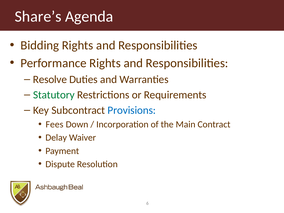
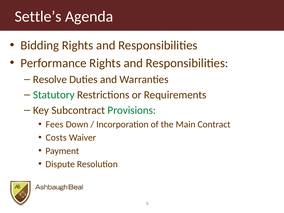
Share’s: Share’s -> Settle’s
Provisions colour: blue -> green
Delay: Delay -> Costs
